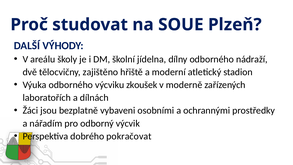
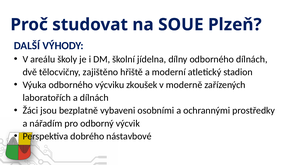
odborného nádraží: nádraží -> dílnách
pokračovat: pokračovat -> nástavbové
